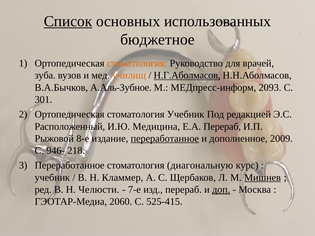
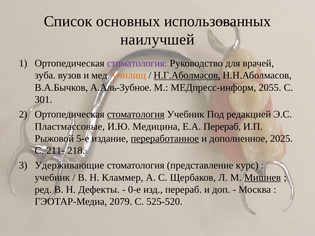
Список underline: present -> none
бюджетное: бюджетное -> наилучшей
стоматология at (137, 63) colour: orange -> purple
2093: 2093 -> 2055
стоматология at (136, 115) underline: none -> present
Расположенный: Расположенный -> Пластмассовые
8-е: 8-е -> 5-е
2009: 2009 -> 2025
946-: 946- -> 211-
Переработанное at (70, 166): Переработанное -> Удерживающие
диагональную: диагональную -> представление
Челюсти: Челюсти -> Дефекты
7-е: 7-е -> 0-е
доп underline: present -> none
2060: 2060 -> 2079
525-415: 525-415 -> 525-520
